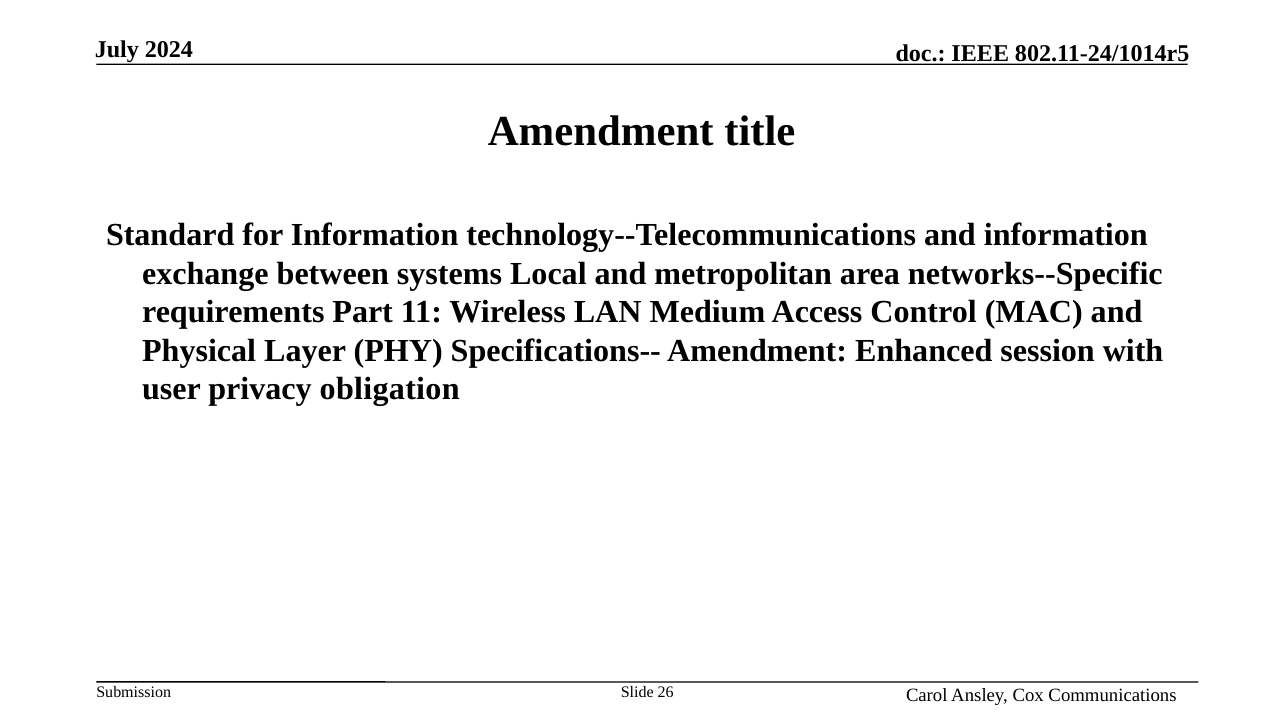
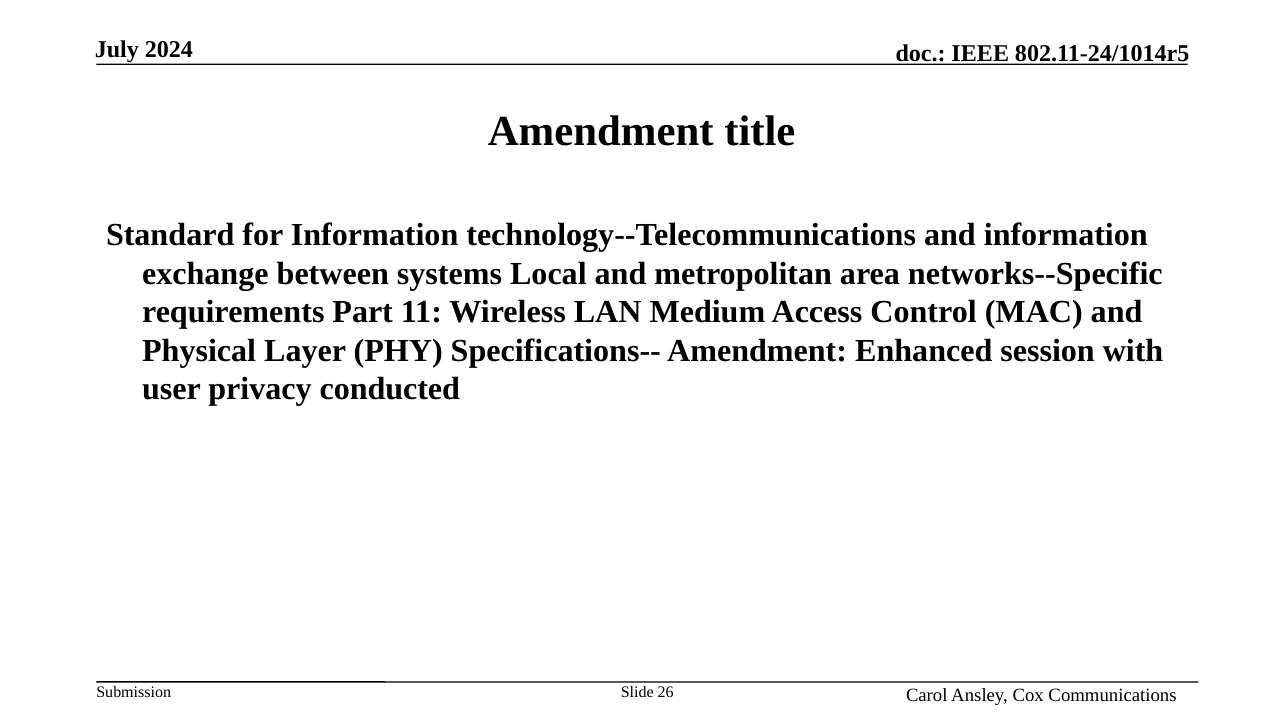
obligation: obligation -> conducted
